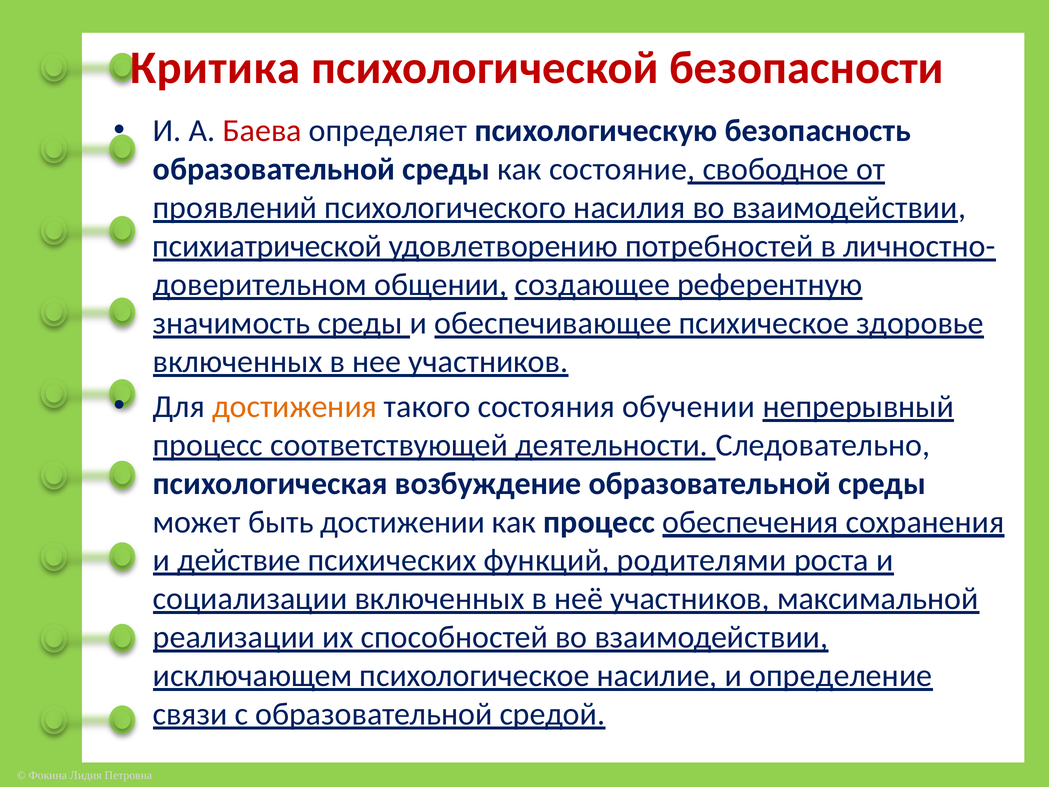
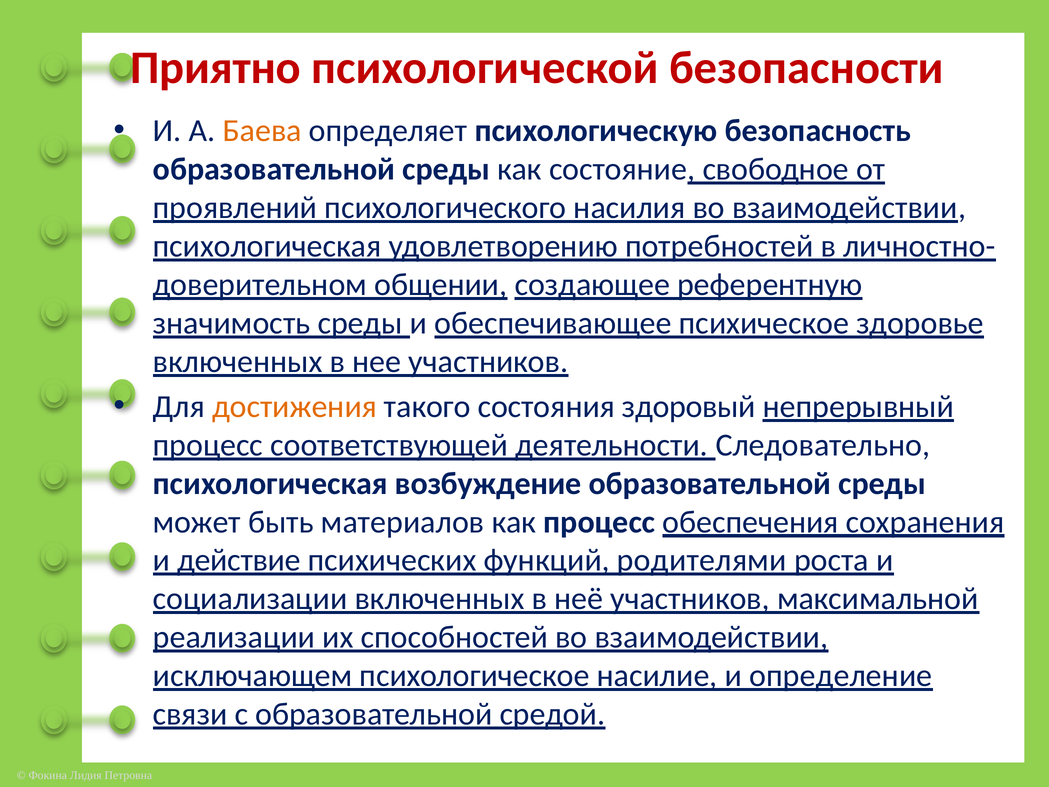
Критика: Критика -> Приятно
Баева colour: red -> orange
психиатрической at (267, 246): психиатрической -> психологическая
обучении: обучении -> здоровый
достижении: достижении -> материалов
